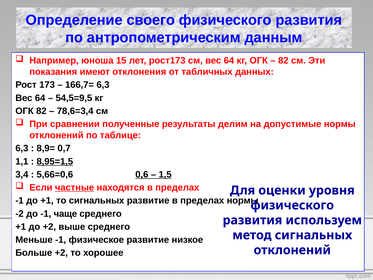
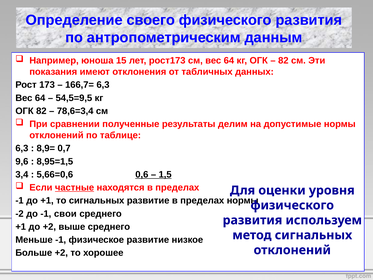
1,1: 1,1 -> 9,6
8,95=1,5 underline: present -> none
чаще: чаще -> свои
